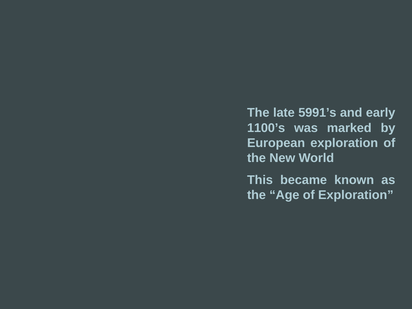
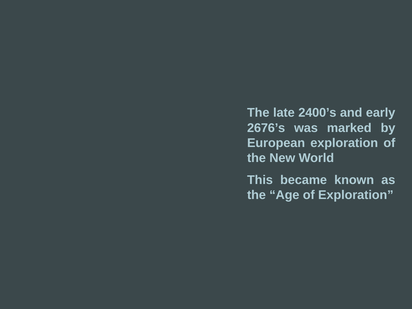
5991’s: 5991’s -> 2400’s
1100’s: 1100’s -> 2676’s
